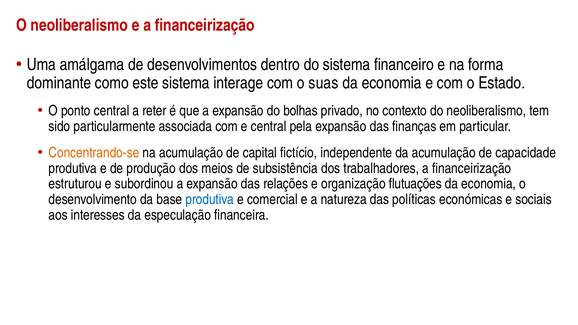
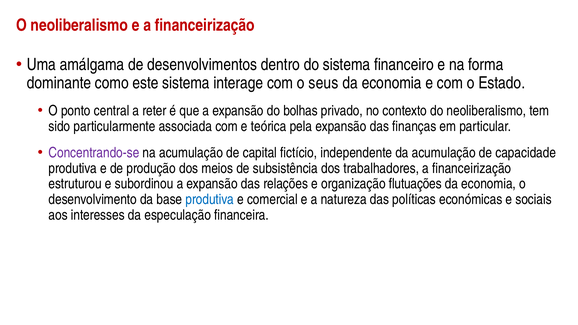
suas: suas -> seus
e central: central -> teórica
Concentrando-se colour: orange -> purple
